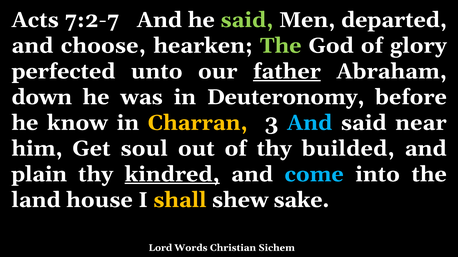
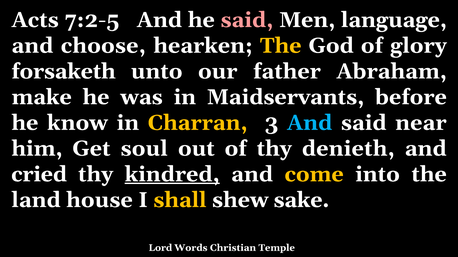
7:2-7: 7:2-7 -> 7:2-5
said at (247, 20) colour: light green -> pink
departed: departed -> language
The at (281, 46) colour: light green -> yellow
perfected: perfected -> forsaketh
father underline: present -> none
down: down -> make
Deuteronomy: Deuteronomy -> Maidservants
builded: builded -> denieth
plain: plain -> cried
come colour: light blue -> yellow
Sichem: Sichem -> Temple
